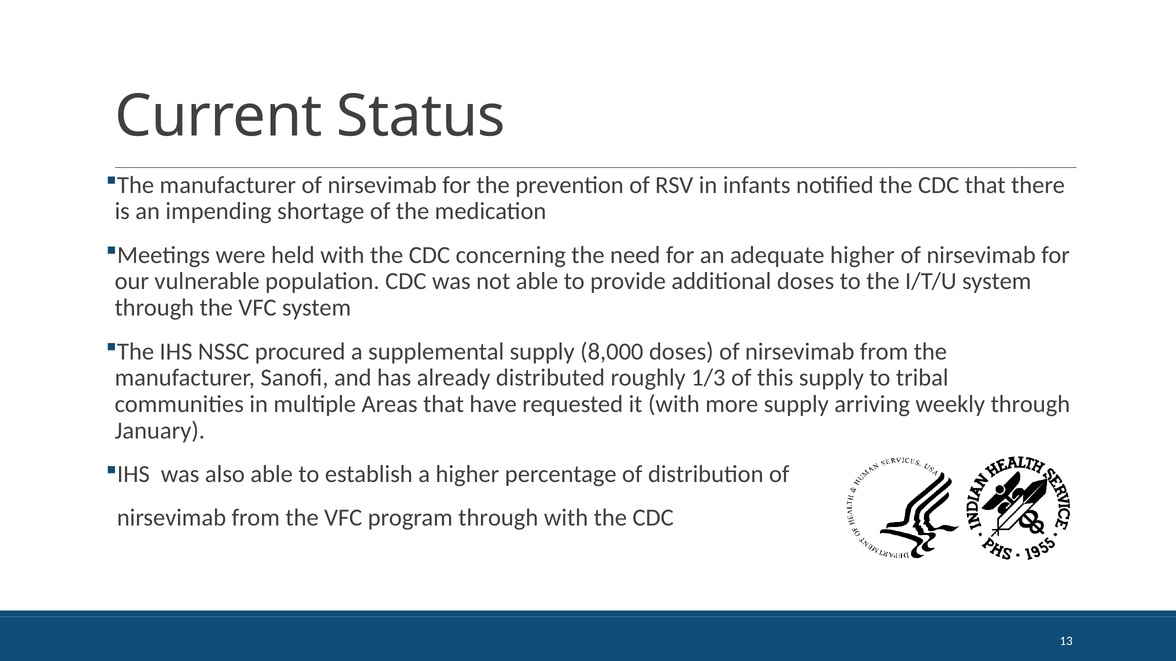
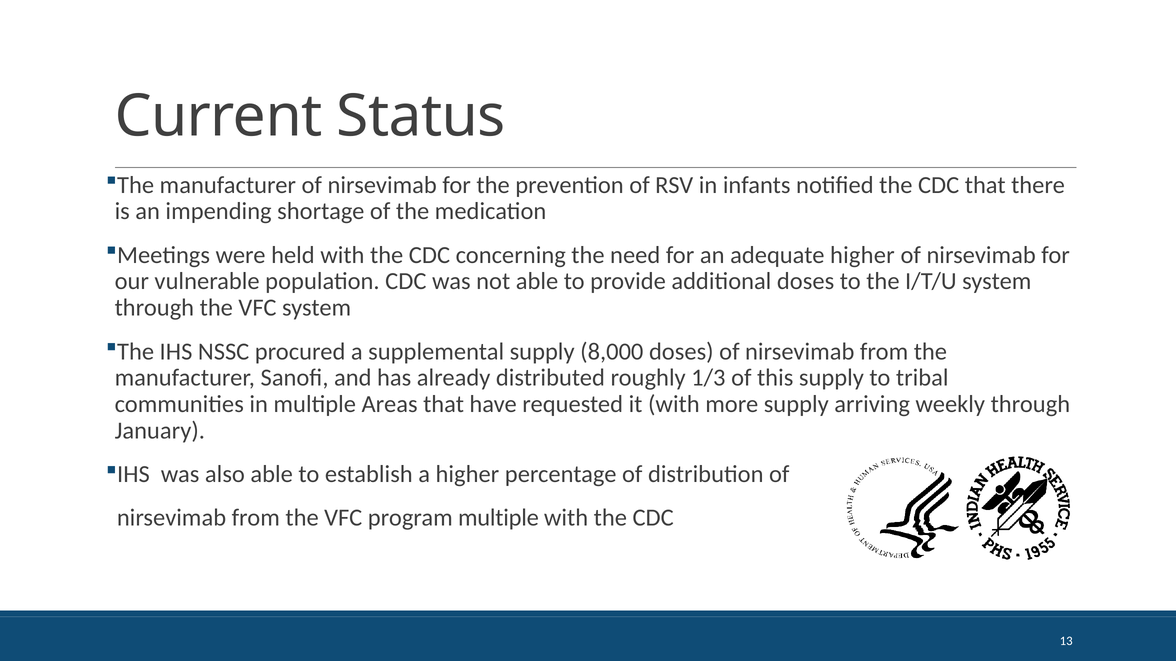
program through: through -> multiple
